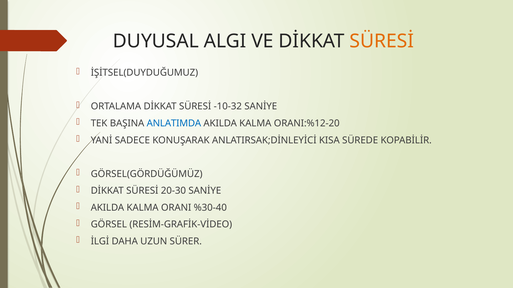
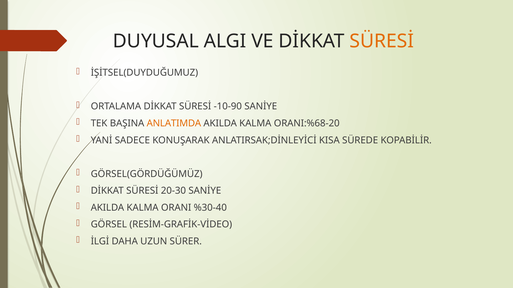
-10-32: -10-32 -> -10-90
ANLATIMDA colour: blue -> orange
ORANI:%12-20: ORANI:%12-20 -> ORANI:%68-20
